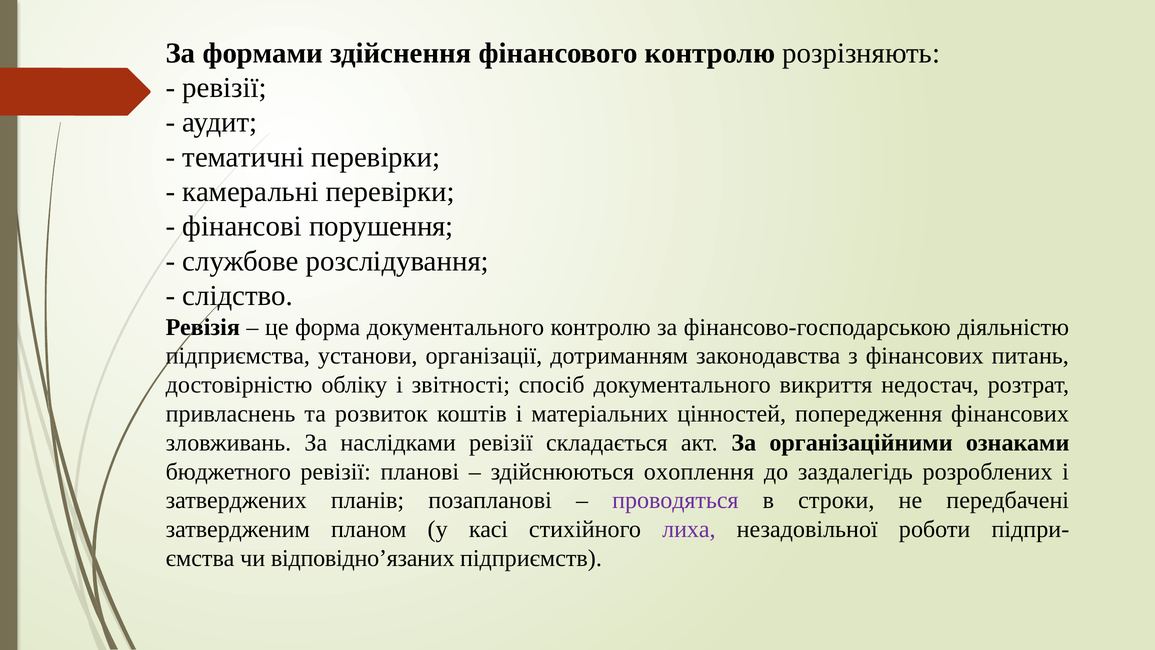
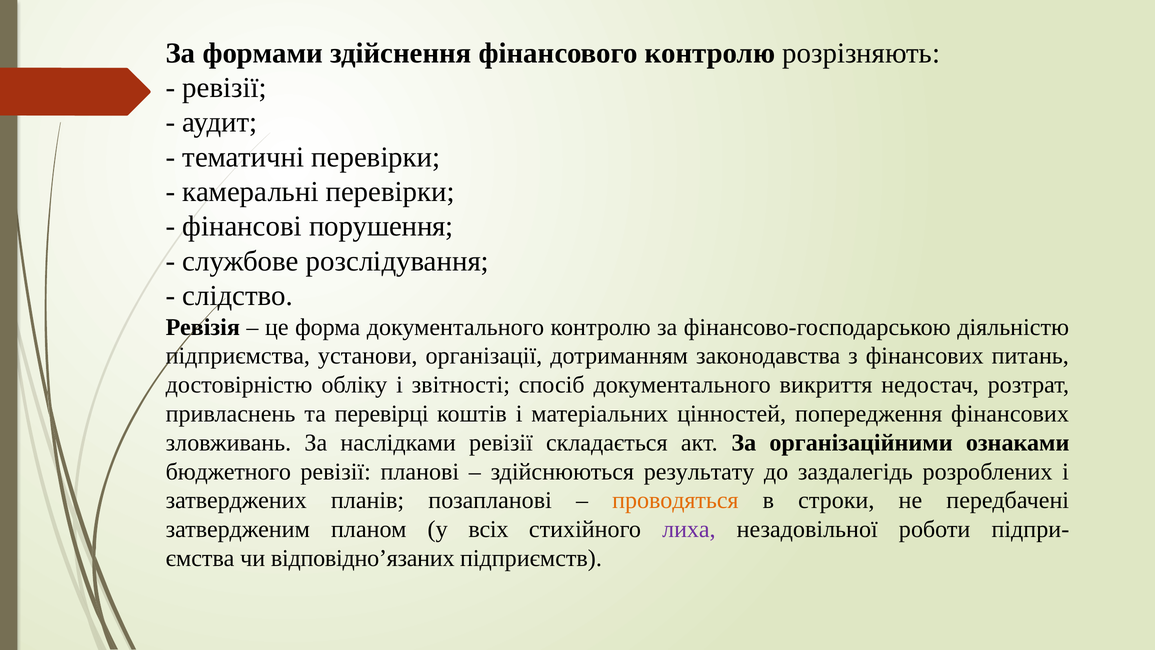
розвиток: розвиток -> перевірці
охоплення: охоплення -> результату
проводяться colour: purple -> orange
касі: касі -> всіх
